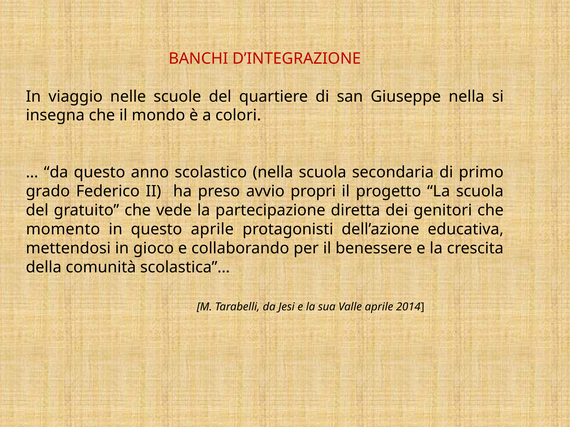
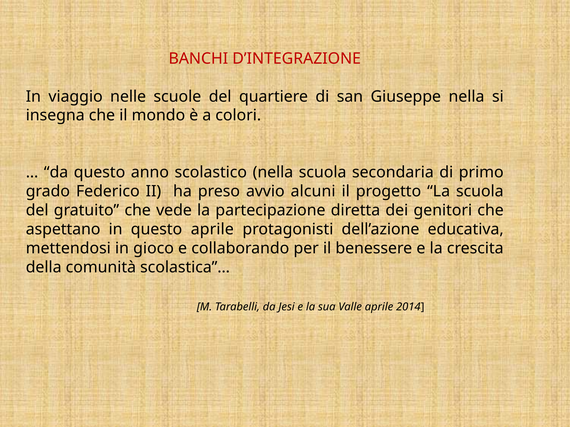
propri: propri -> alcuni
momento: momento -> aspettano
